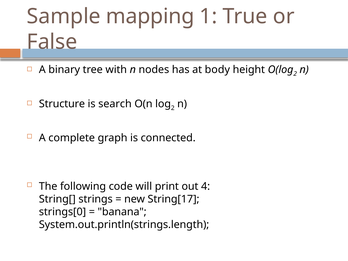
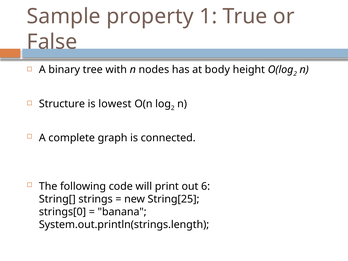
mapping: mapping -> property
search: search -> lowest
4: 4 -> 6
String[17: String[17 -> String[25
